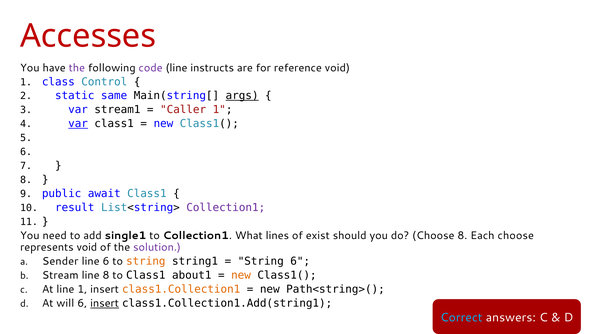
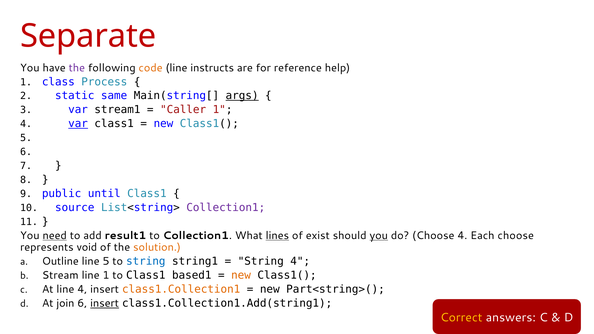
Accesses: Accesses -> Separate
code colour: purple -> orange
reference void: void -> help
Control: Control -> Process
await: await -> until
result: result -> source
need underline: none -> present
single1: single1 -> result1
lines underline: none -> present
you at (379, 236) underline: none -> present
Choose 8: 8 -> 4
solution colour: purple -> orange
Sender: Sender -> Outline
line 6: 6 -> 5
string at (146, 261) colour: orange -> blue
String 6: 6 -> 4
line 8: 8 -> 1
about1: about1 -> based1
line 1: 1 -> 4
Path<string>(: Path<string>( -> Part<string>(
will: will -> join
Correct colour: light blue -> yellow
